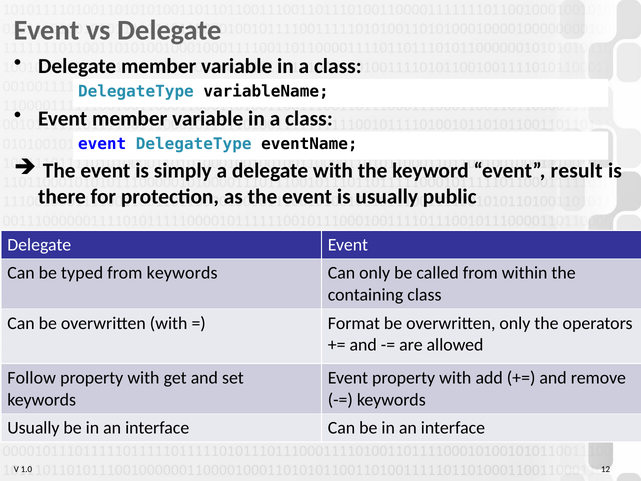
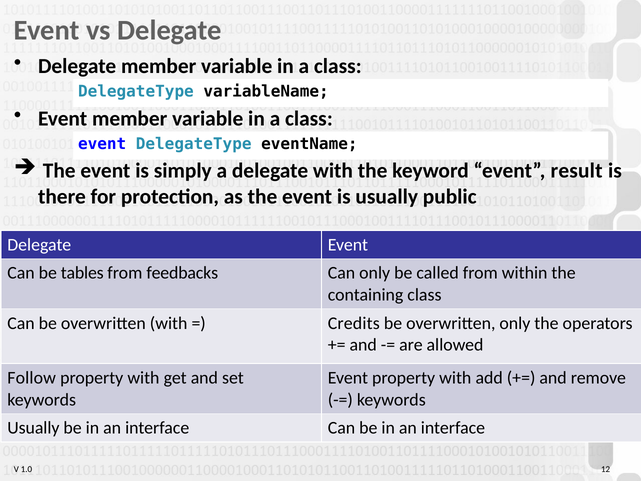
typed: typed -> tables
from keywords: keywords -> feedbacks
Format: Format -> Credits
